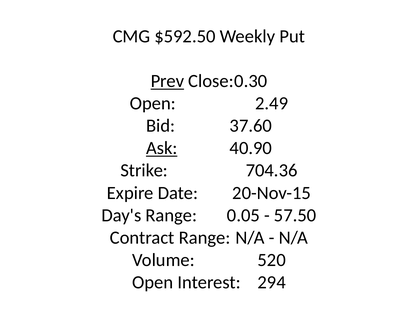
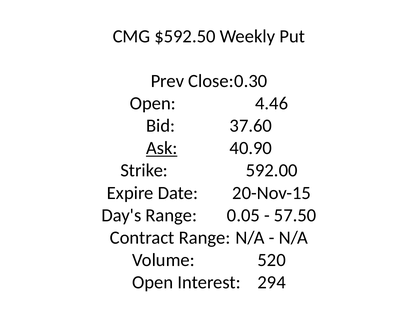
Prev underline: present -> none
2.49: 2.49 -> 4.46
704.36: 704.36 -> 592.00
